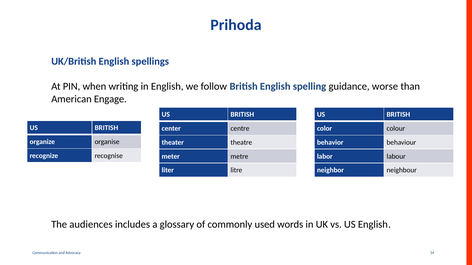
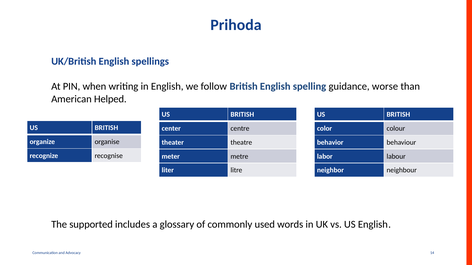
Engage: Engage -> Helped
audiences: audiences -> supported
